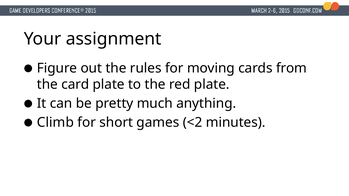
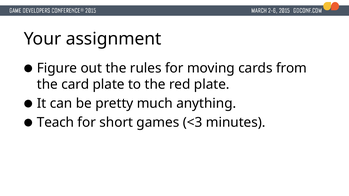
Climb: Climb -> Teach
<2: <2 -> <3
